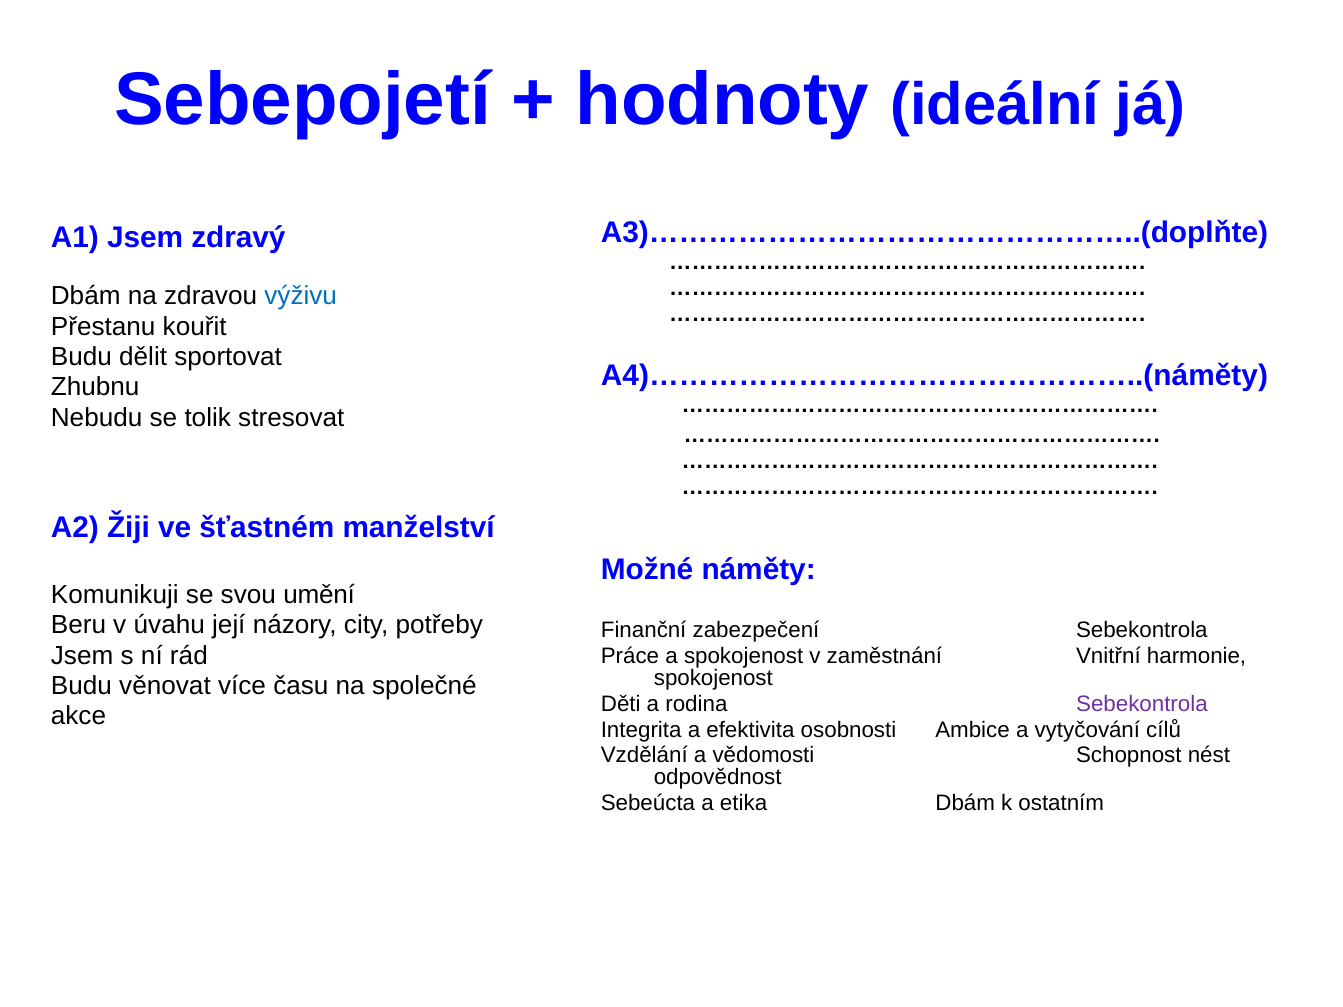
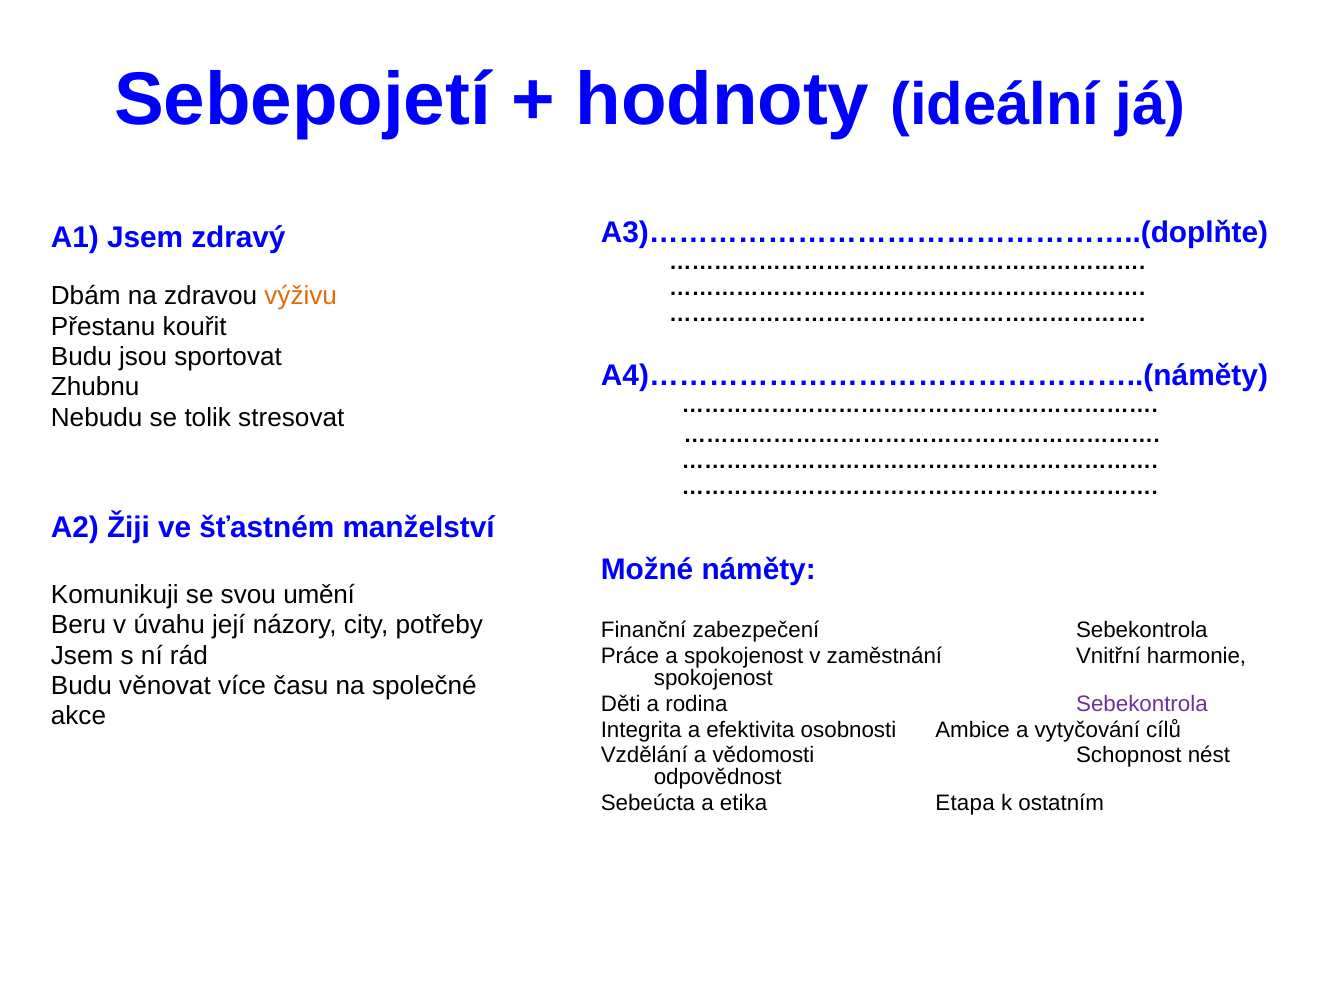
výživu colour: blue -> orange
dělit: dělit -> jsou
etika Dbám: Dbám -> Etapa
